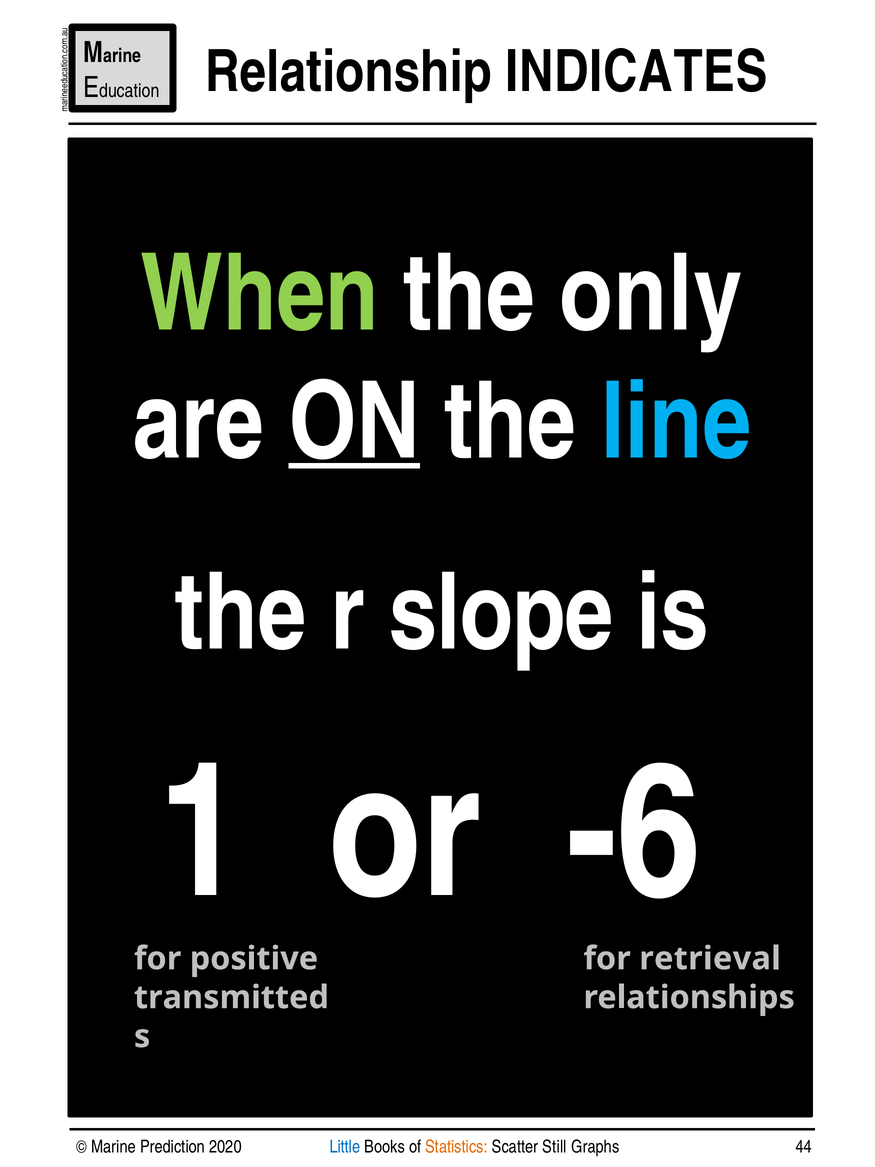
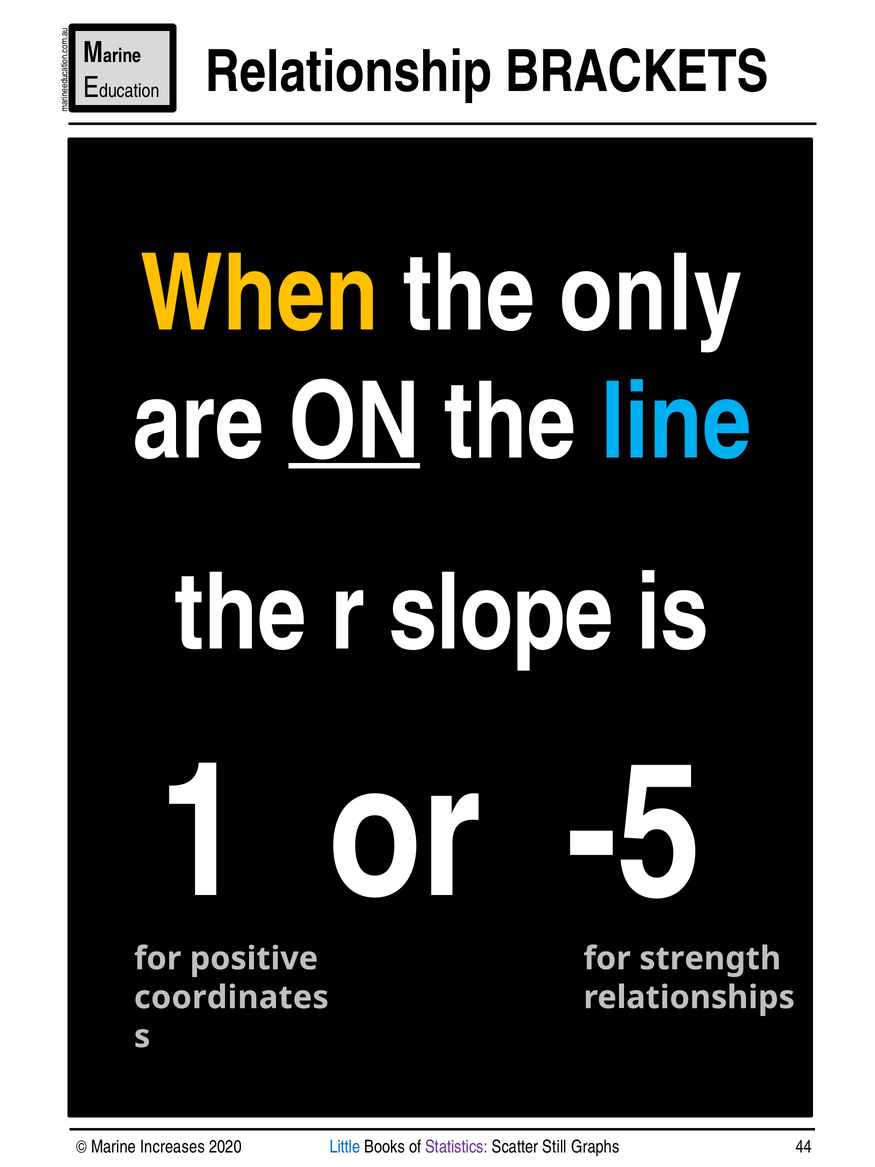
INDICATES: INDICATES -> BRACKETS
When colour: light green -> yellow
-6: -6 -> -5
retrieval: retrieval -> strength
transmitted: transmitted -> coordinates
Prediction: Prediction -> Increases
Statistics colour: orange -> purple
